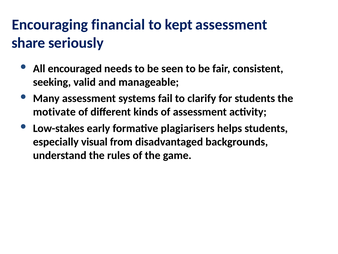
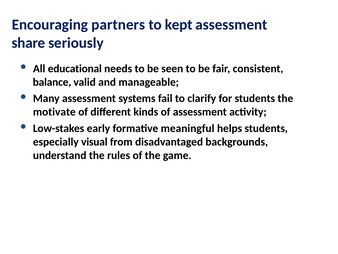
financial: financial -> partners
encouraged: encouraged -> educational
seeking: seeking -> balance
plagiarisers: plagiarisers -> meaningful
